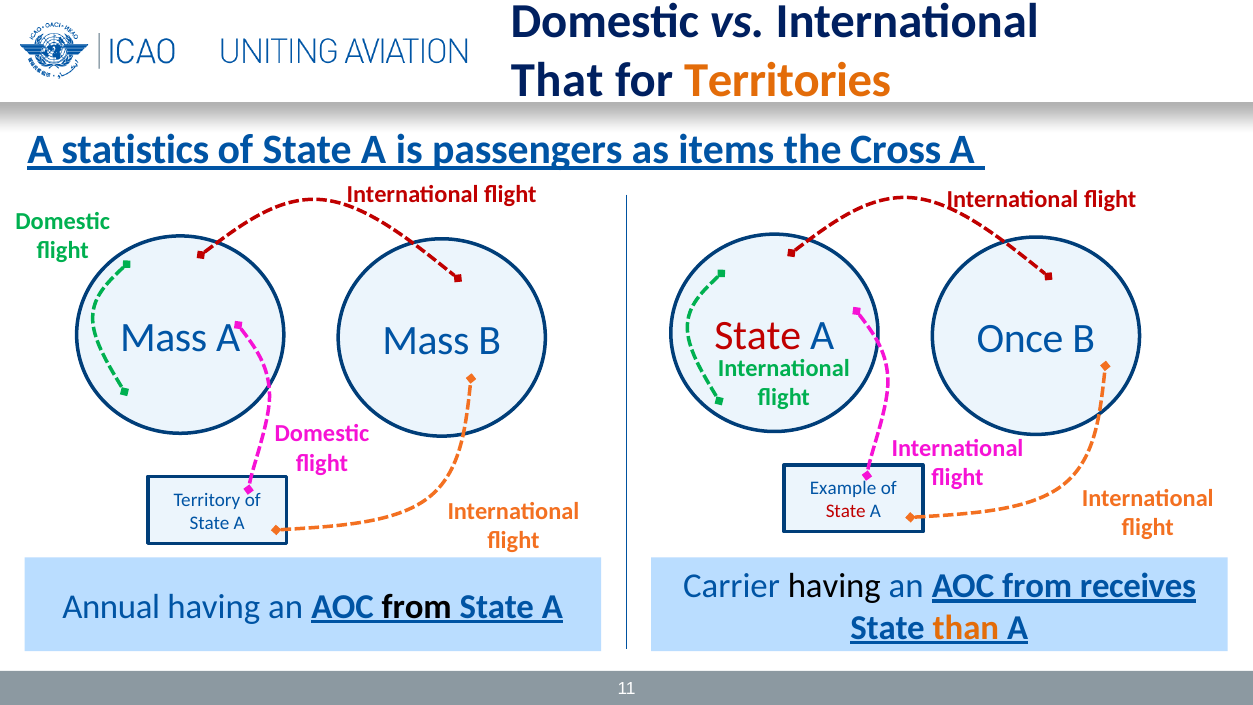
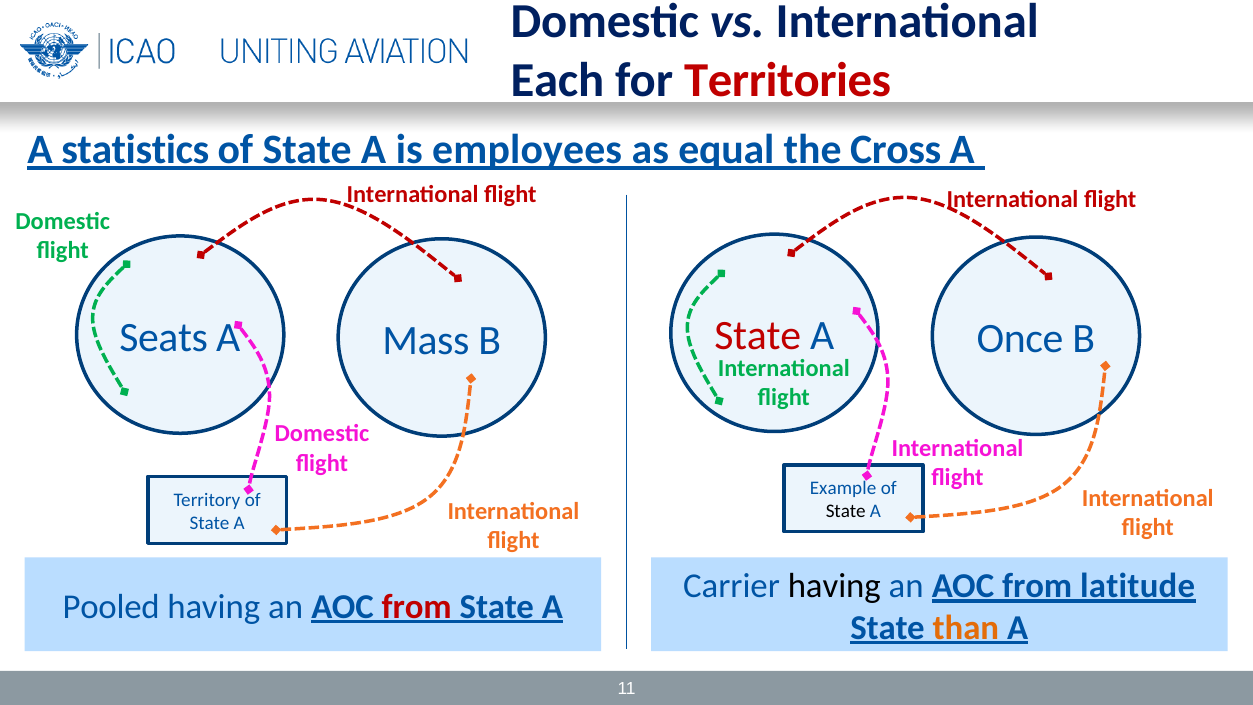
That: That -> Each
Territories colour: orange -> red
passengers: passengers -> employees
items: items -> equal
Mass at (164, 337): Mass -> Seats
State at (846, 511) colour: red -> black
receives: receives -> latitude
Annual: Annual -> Pooled
from at (417, 607) colour: black -> red
